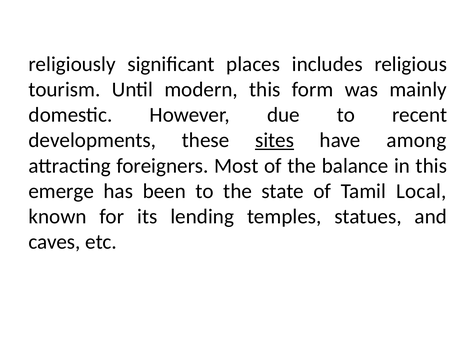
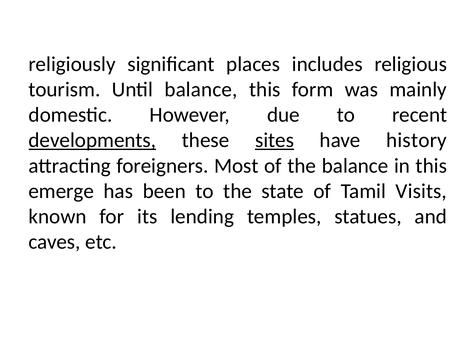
Until modern: modern -> balance
developments underline: none -> present
among: among -> history
Local: Local -> Visits
